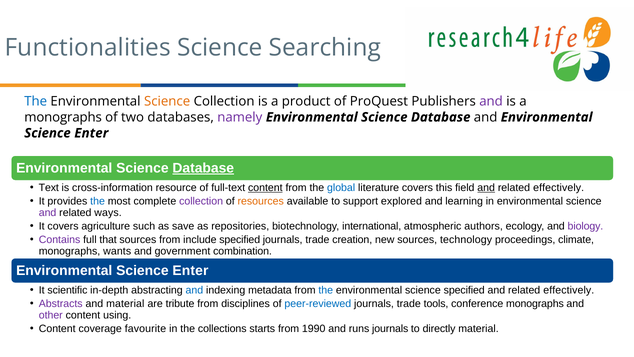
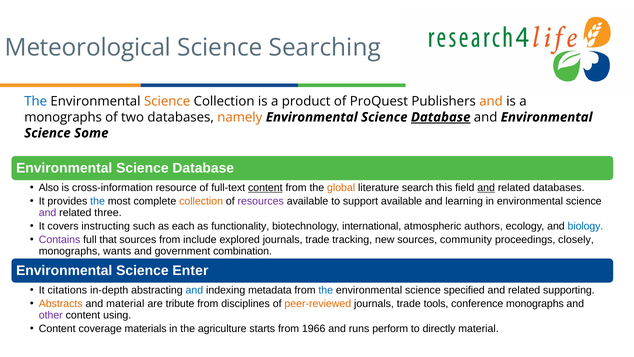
Functionalities: Functionalities -> Meteorological
and at (491, 101) colour: purple -> orange
namely colour: purple -> orange
Database at (441, 117) underline: none -> present
Enter at (91, 133): Enter -> Some
Database at (203, 168) underline: present -> none
Text: Text -> Also
global colour: blue -> orange
literature covers: covers -> search
effectively at (559, 188): effectively -> databases
collection at (201, 201) colour: purple -> orange
resources colour: orange -> purple
support explored: explored -> available
ways: ways -> three
agriculture: agriculture -> instructing
save: save -> each
repositories: repositories -> functionality
biology colour: purple -> blue
include specified: specified -> explored
creation: creation -> tracking
technology: technology -> community
climate: climate -> closely
scientific: scientific -> citations
effectively at (569, 290): effectively -> supporting
Abstracts colour: purple -> orange
peer-reviewed colour: blue -> orange
favourite: favourite -> materials
collections: collections -> agriculture
1990: 1990 -> 1966
runs journals: journals -> perform
